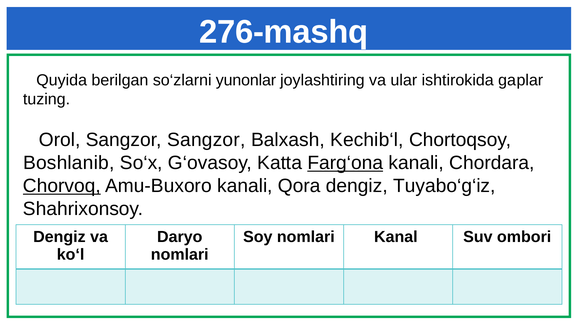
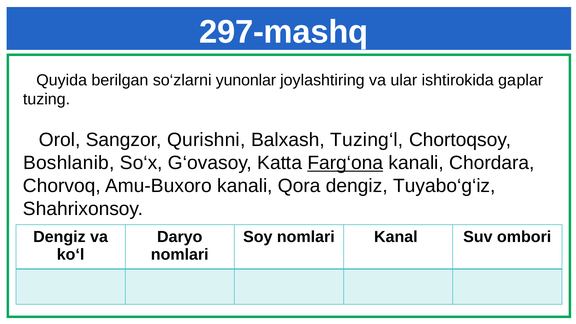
276-mashq: 276-mashq -> 297-mashq
Sangzor Sangzor: Sangzor -> Qurishni
Kechib‘l: Kechib‘l -> Tuzing‘l
Chorvoq underline: present -> none
